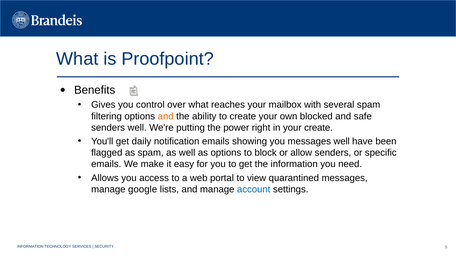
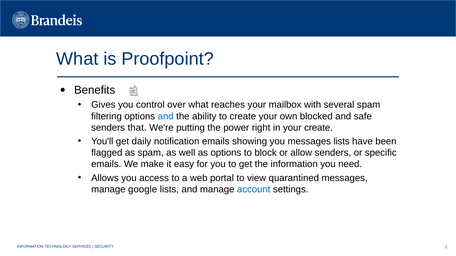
and at (166, 116) colour: orange -> blue
senders well: well -> that
messages well: well -> lists
